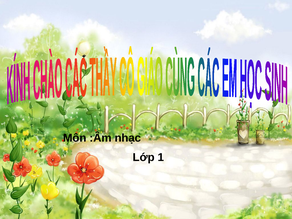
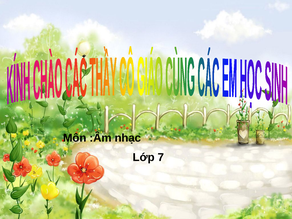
1: 1 -> 7
